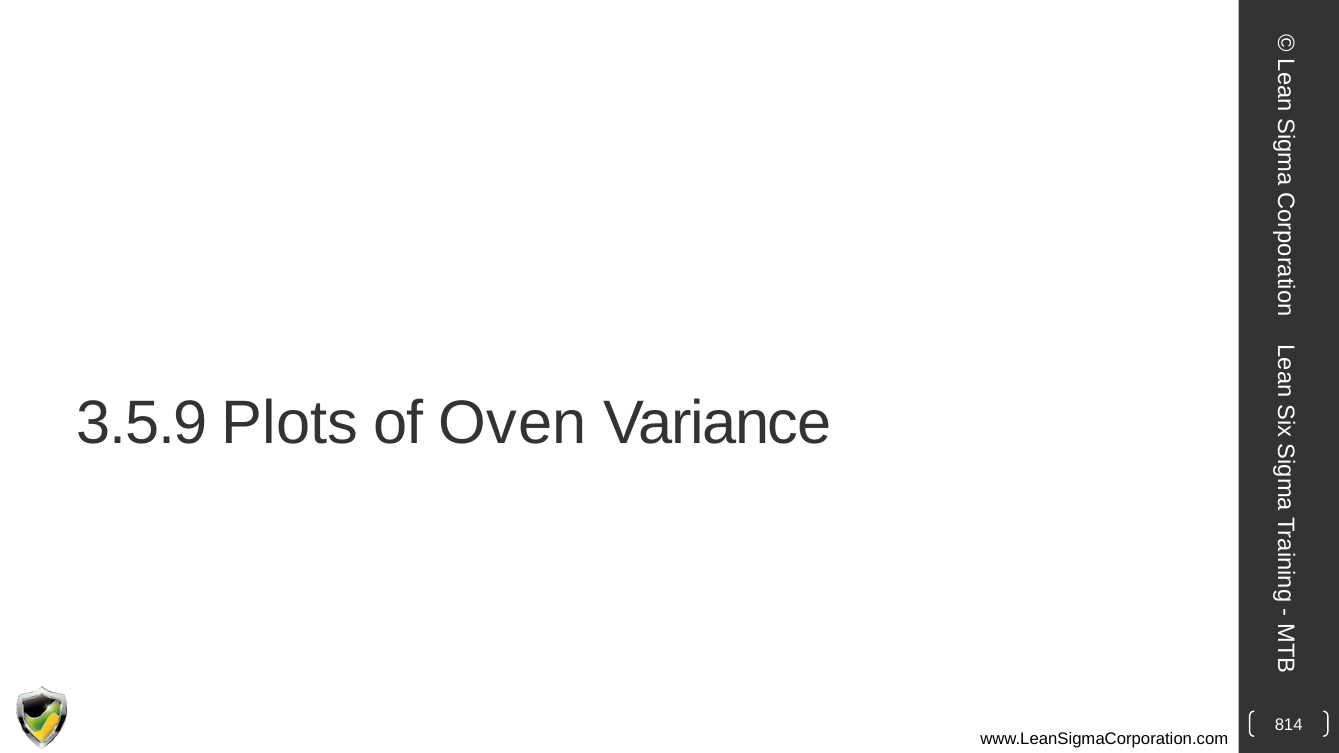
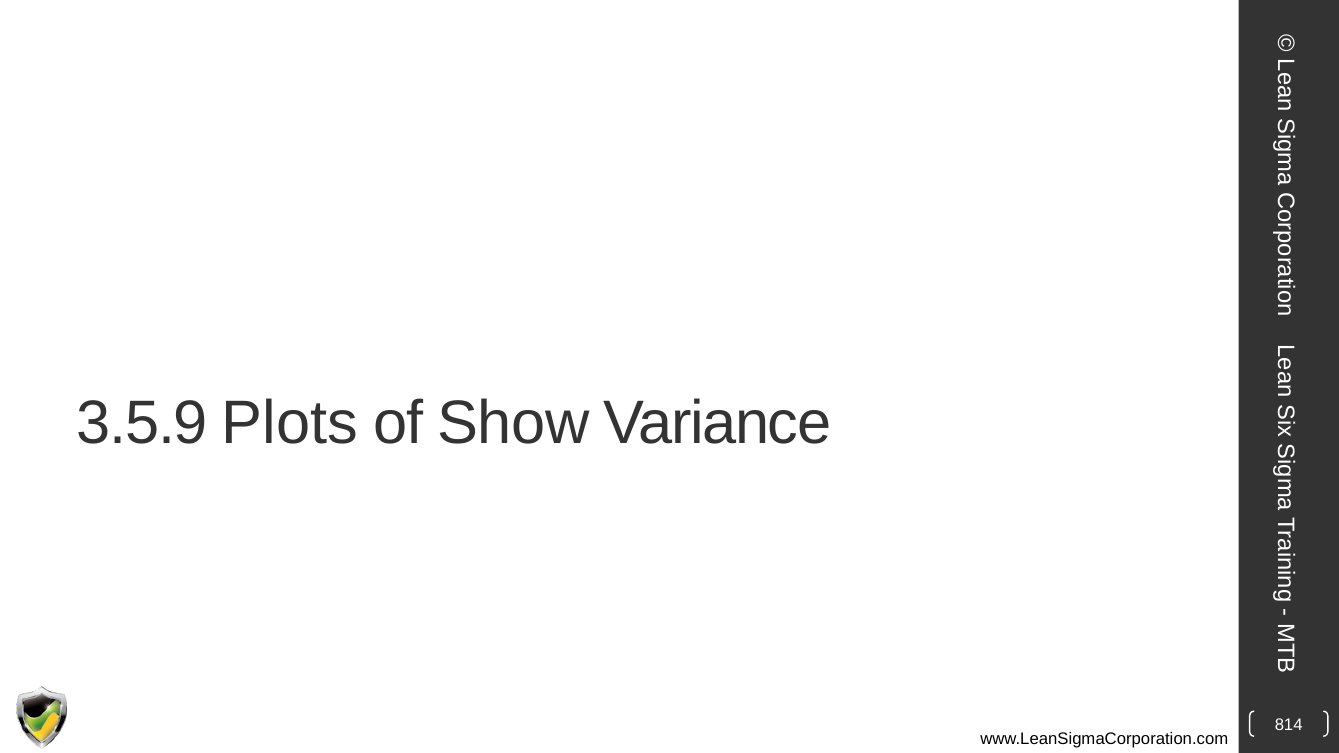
Oven: Oven -> Show
